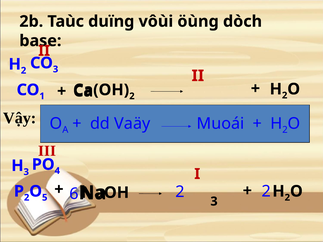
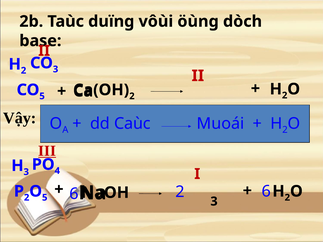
1 at (42, 96): 1 -> 5
Vaäy: Vaäy -> Caùc
III underline: none -> present
2 2: 2 -> 6
